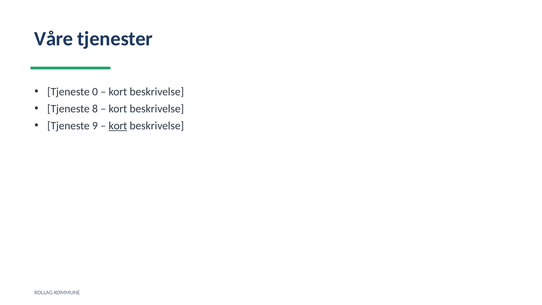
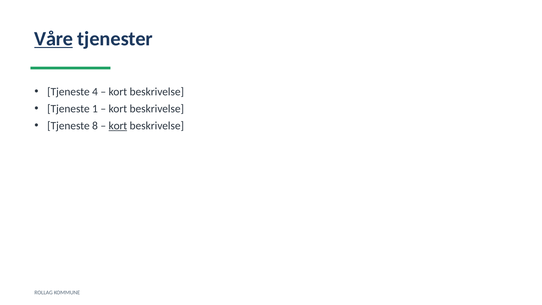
Våre underline: none -> present
0: 0 -> 4
8: 8 -> 1
9: 9 -> 8
